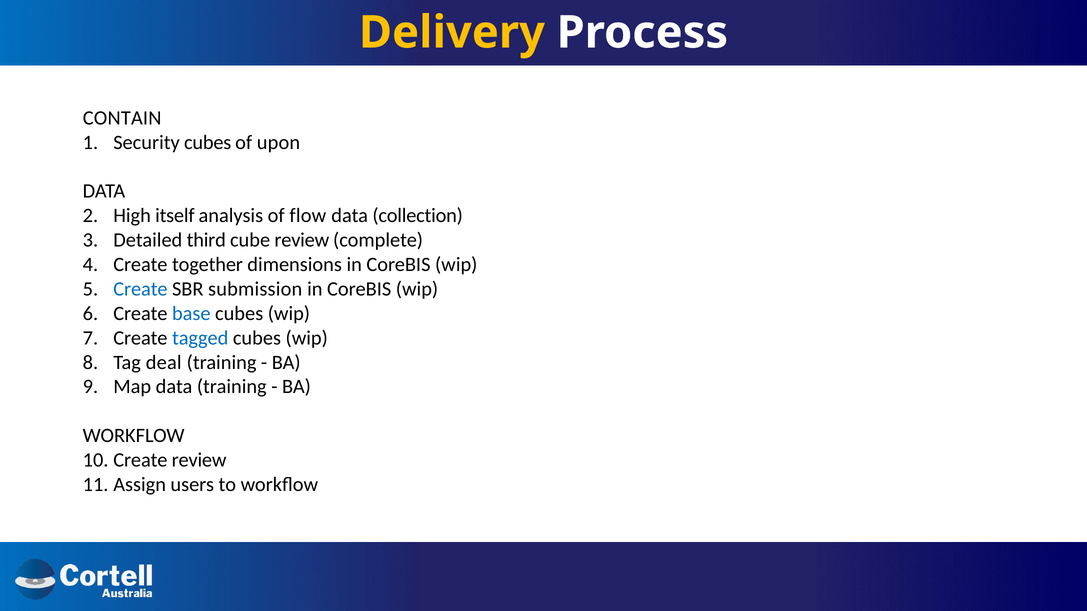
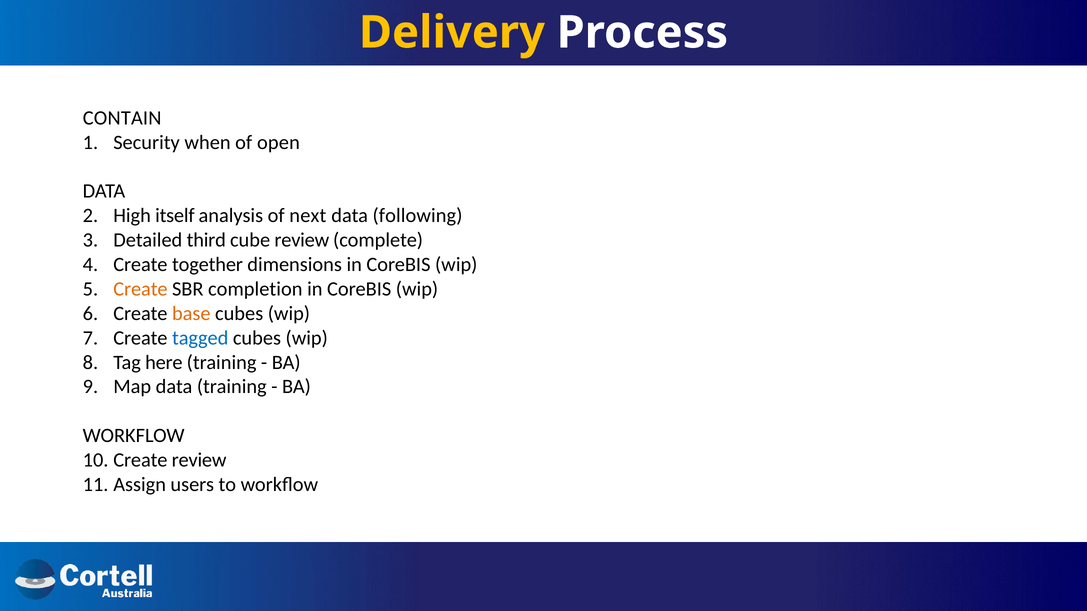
Security cubes: cubes -> when
upon: upon -> open
flow: flow -> next
collection: collection -> following
Create at (140, 289) colour: blue -> orange
submission: submission -> completion
base colour: blue -> orange
deal: deal -> here
